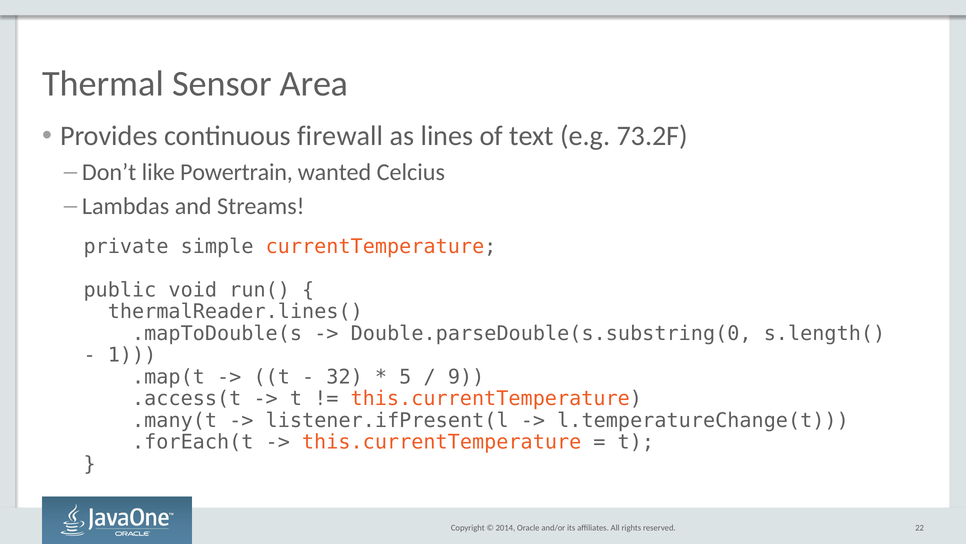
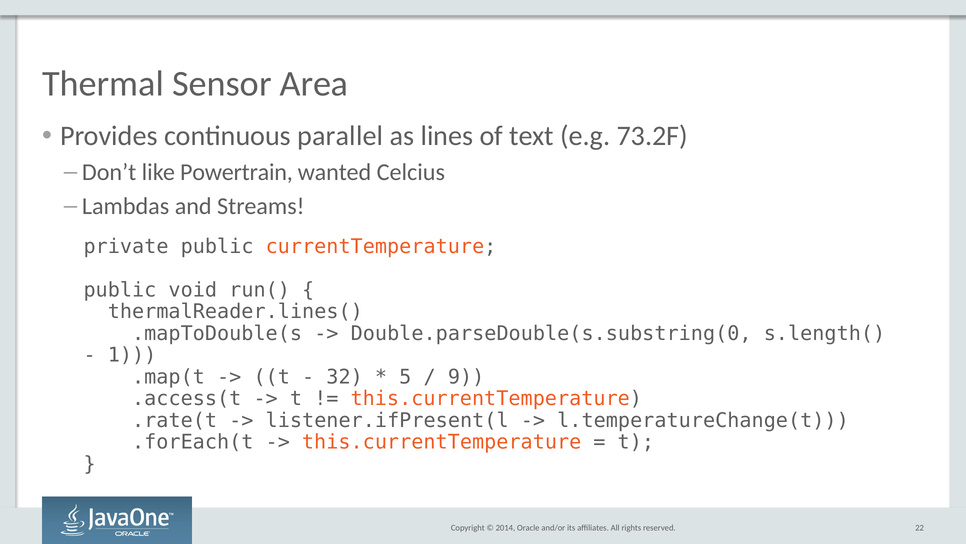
firewall: firewall -> parallel
private simple: simple -> public
.many(t: .many(t -> .rate(t
